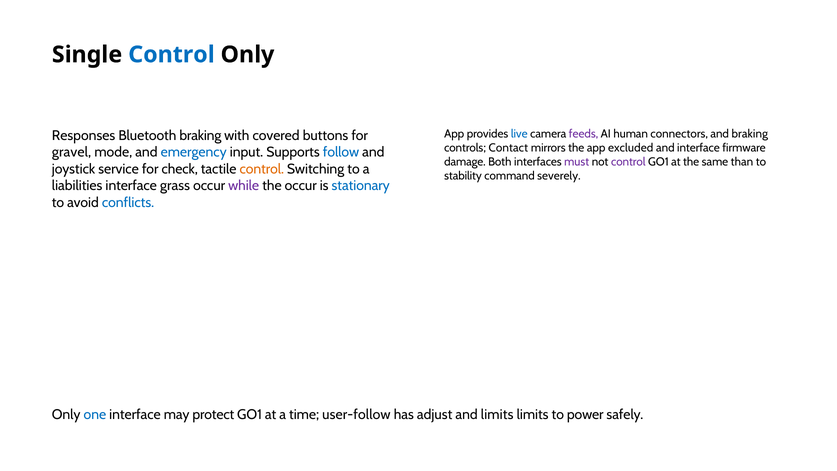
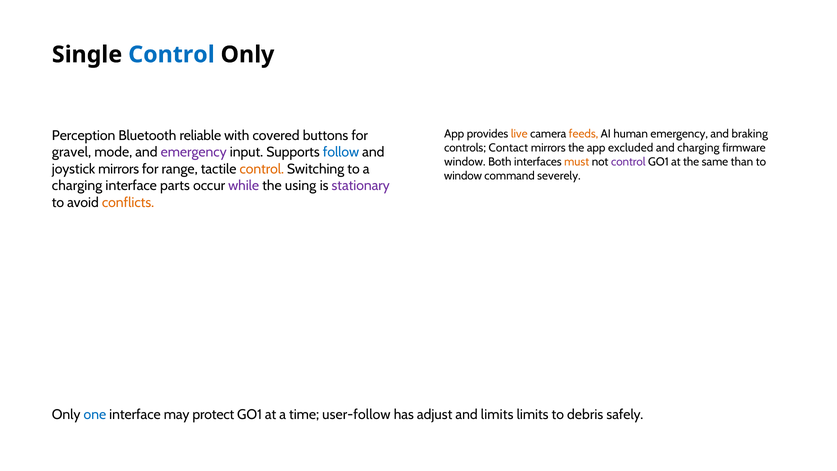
live colour: blue -> orange
feeds colour: purple -> orange
human connectors: connectors -> emergency
Responses: Responses -> Perception
Bluetooth braking: braking -> reliable
and interface: interface -> charging
emergency at (194, 152) colour: blue -> purple
damage at (465, 162): damage -> window
must colour: purple -> orange
joystick service: service -> mirrors
check: check -> range
stability at (463, 176): stability -> window
liabilities at (77, 186): liabilities -> charging
grass: grass -> parts
the occur: occur -> using
stationary colour: blue -> purple
conflicts colour: blue -> orange
power: power -> debris
